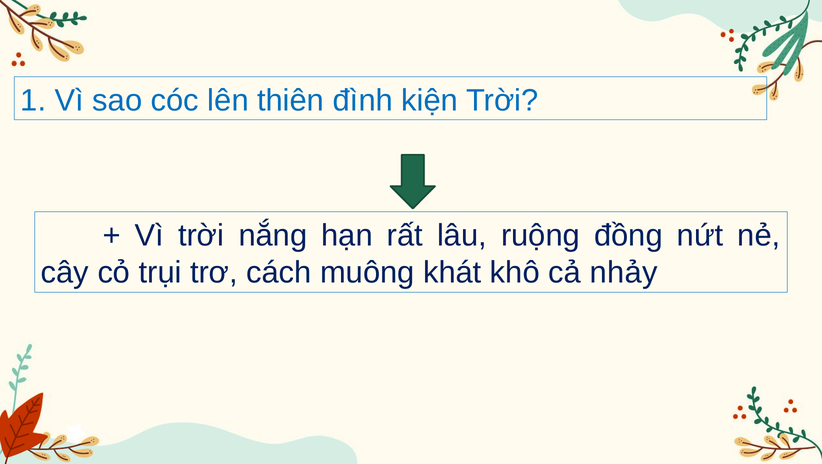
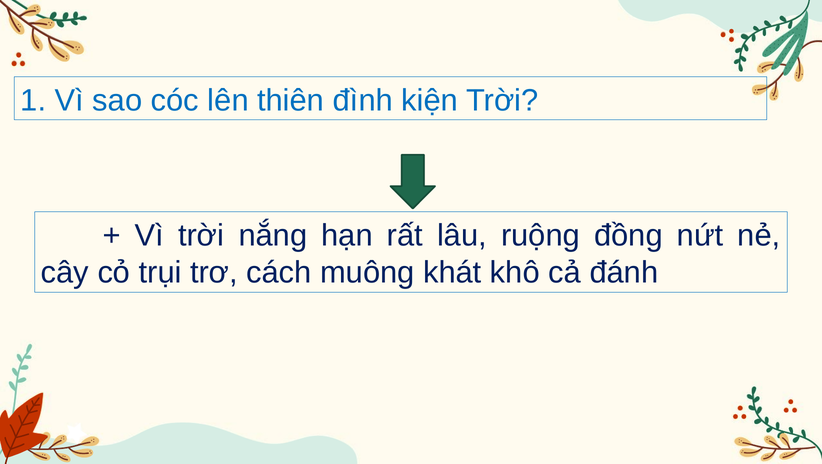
nhảy: nhảy -> đánh
